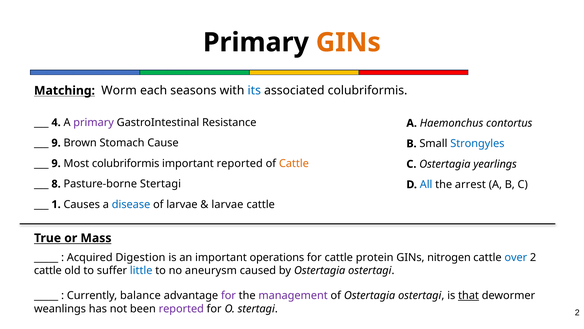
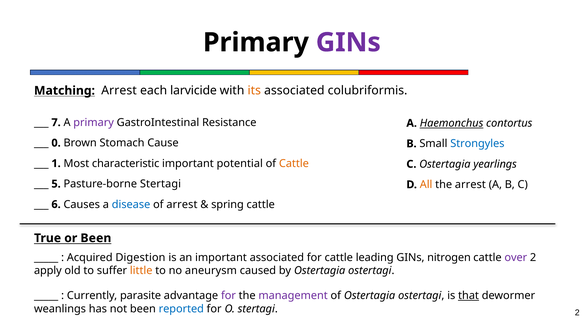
GINs at (348, 42) colour: orange -> purple
Matching Worm: Worm -> Arrest
seasons: seasons -> larvicide
its colour: blue -> orange
4: 4 -> 7
Haemonchus underline: none -> present
9 at (56, 143): 9 -> 0
9 at (56, 163): 9 -> 1
Most colubriformis: colubriformis -> characteristic
important reported: reported -> potential
8: 8 -> 5
All colour: blue -> orange
1: 1 -> 6
of larvae: larvae -> arrest
larvae at (227, 204): larvae -> spring
or Mass: Mass -> Been
important operations: operations -> associated
protein: protein -> leading
over colour: blue -> purple
cattle at (48, 270): cattle -> apply
little colour: blue -> orange
balance: balance -> parasite
reported at (181, 308) colour: purple -> blue
